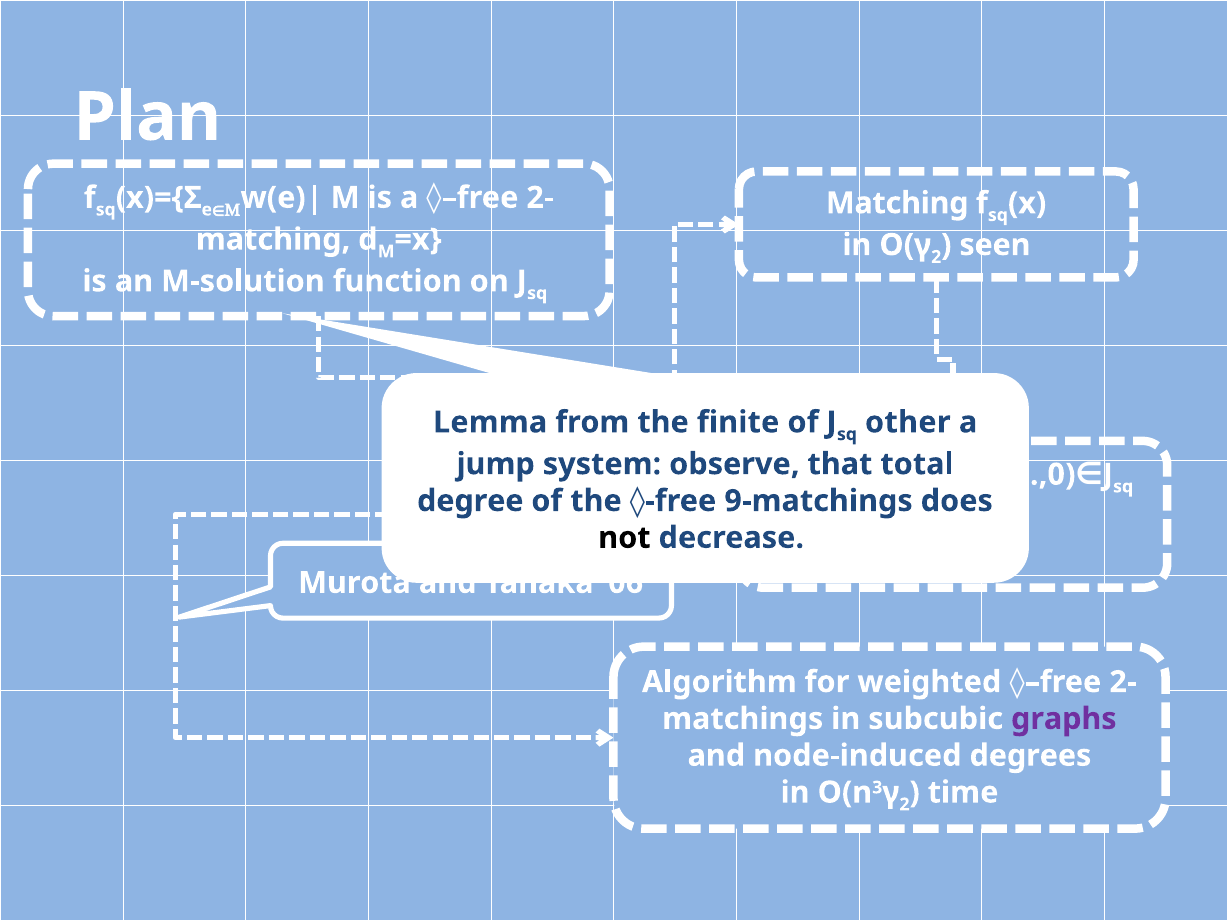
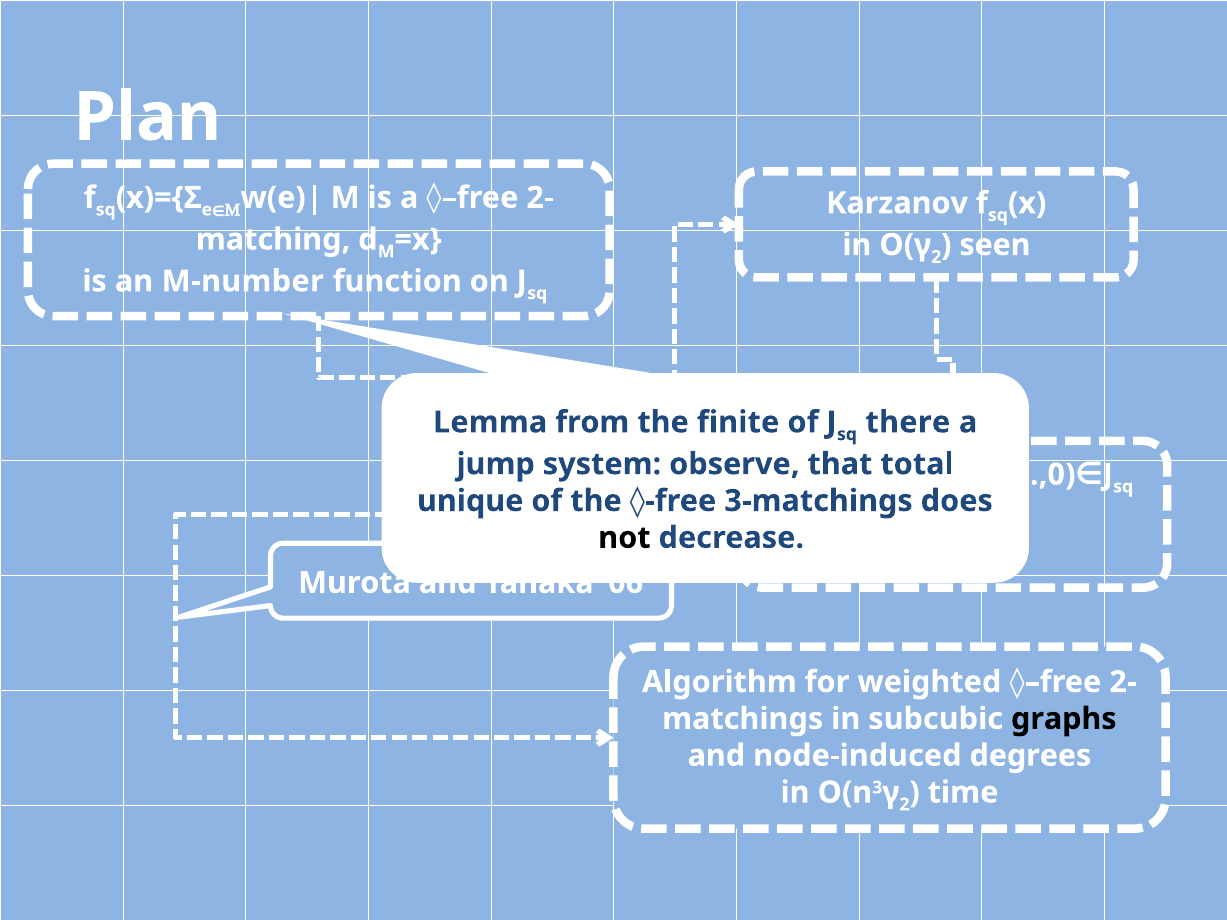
Matching at (897, 203): Matching -> Karzanov
M-solution: M-solution -> M-number
other: other -> there
degree: degree -> unique
9-matchings: 9-matchings -> 3-matchings
graphs colour: purple -> black
